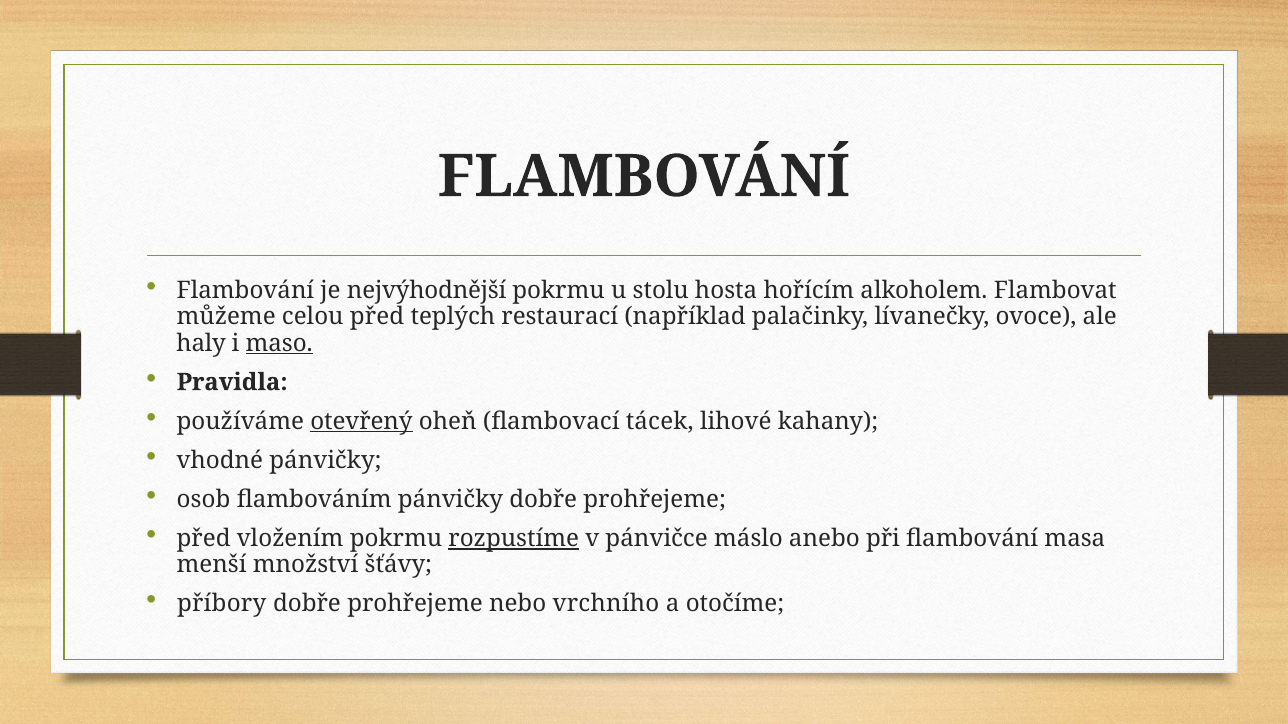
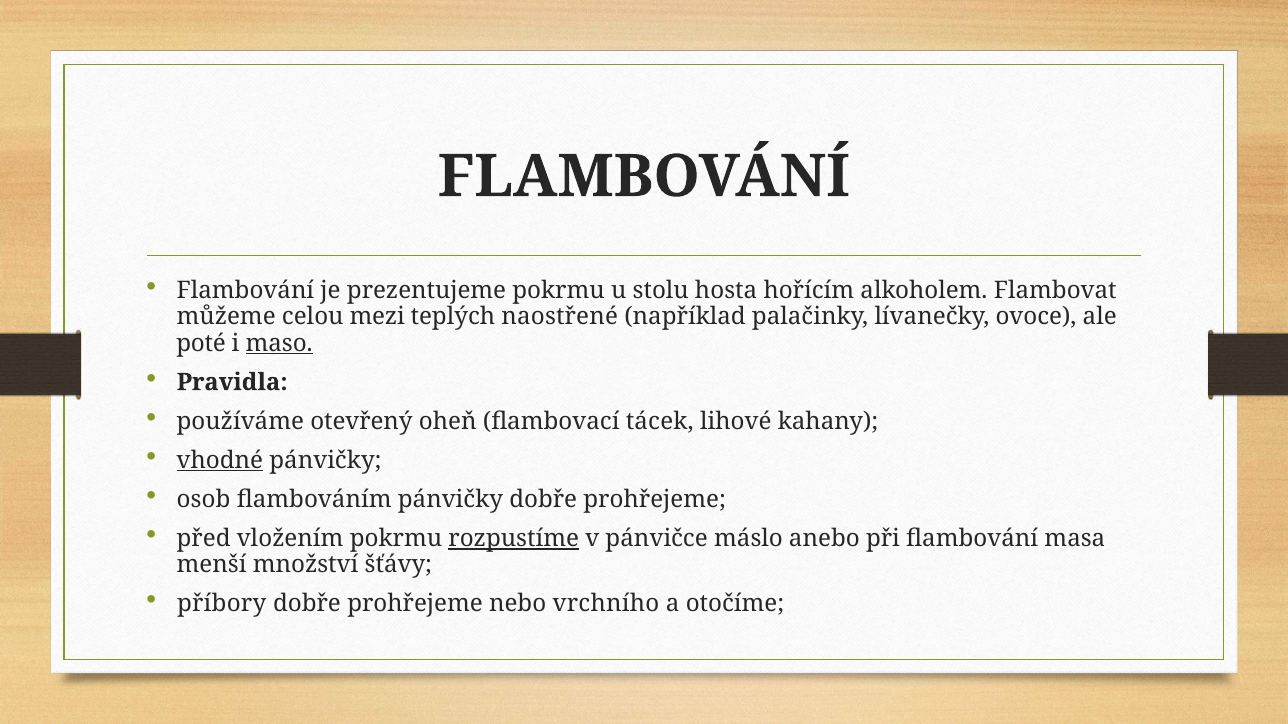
nejvýhodnější: nejvýhodnější -> prezentujeme
celou před: před -> mezi
restaurací: restaurací -> naostřené
haly: haly -> poté
otevřený underline: present -> none
vhodné underline: none -> present
